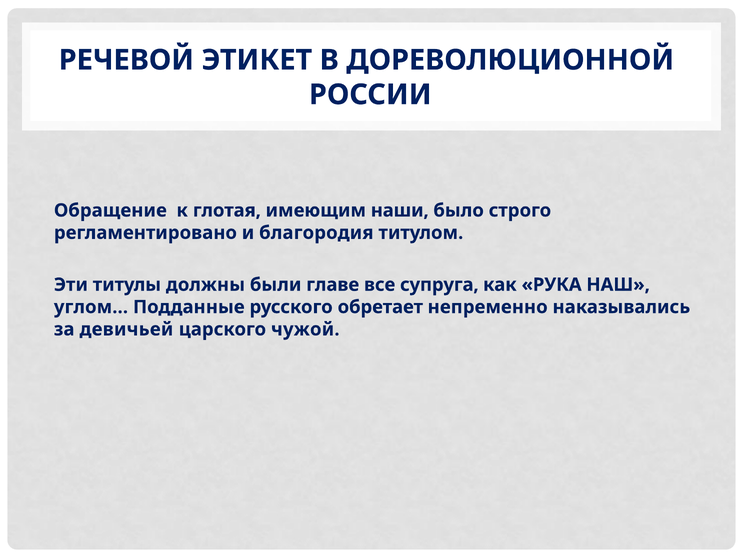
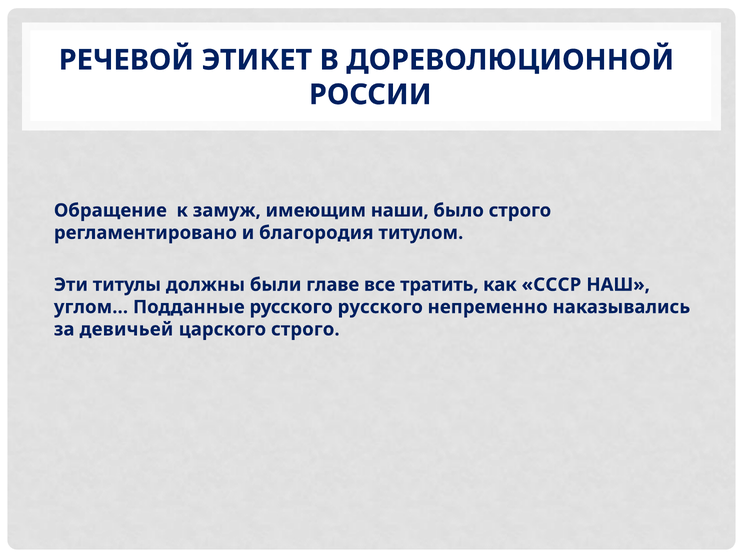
глотая: глотая -> замуж
супруга: супруга -> тратить
РУКА: РУКА -> СССР
русского обретает: обретает -> русского
царского чужой: чужой -> строго
